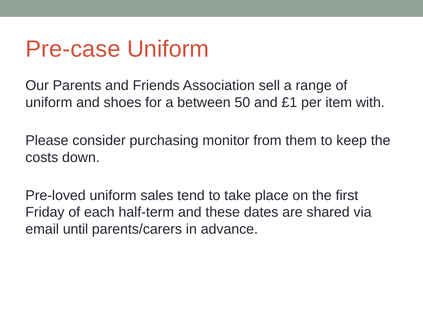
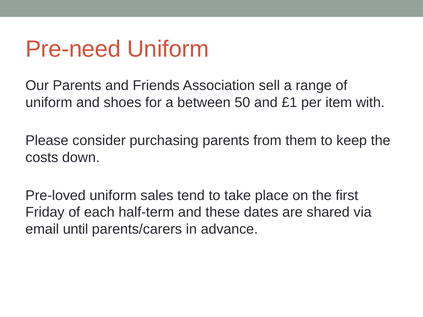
Pre-case: Pre-case -> Pre-need
purchasing monitor: monitor -> parents
